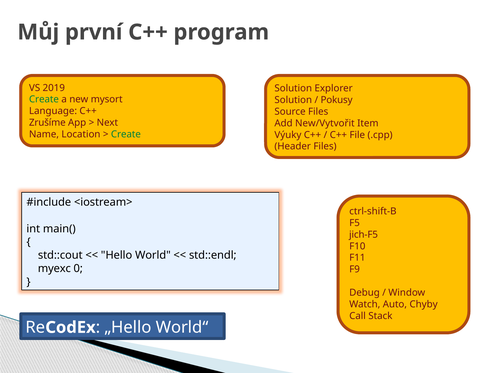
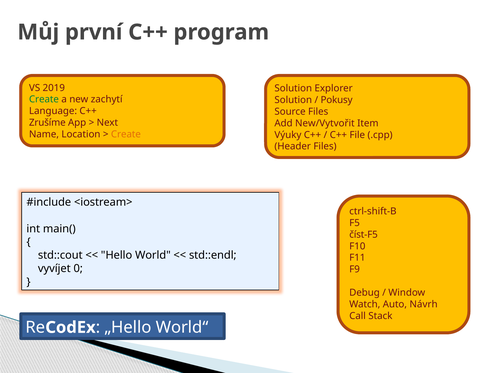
mysort: mysort -> zachytí
Create at (126, 134) colour: green -> orange
jich-F5: jich-F5 -> číst-F5
myexc: myexc -> vyvíjet
Chyby: Chyby -> Návrh
